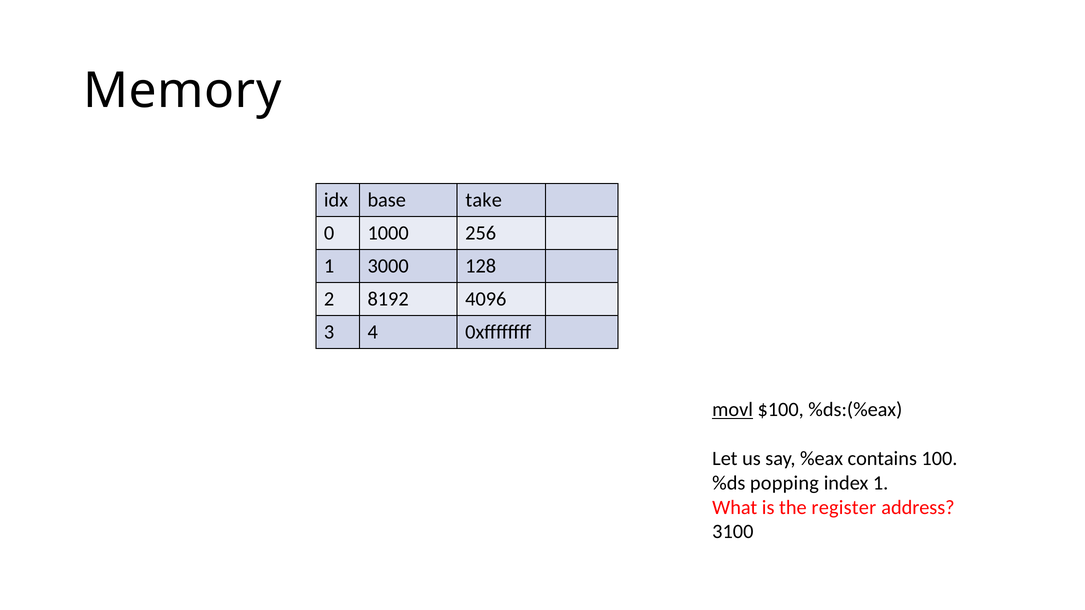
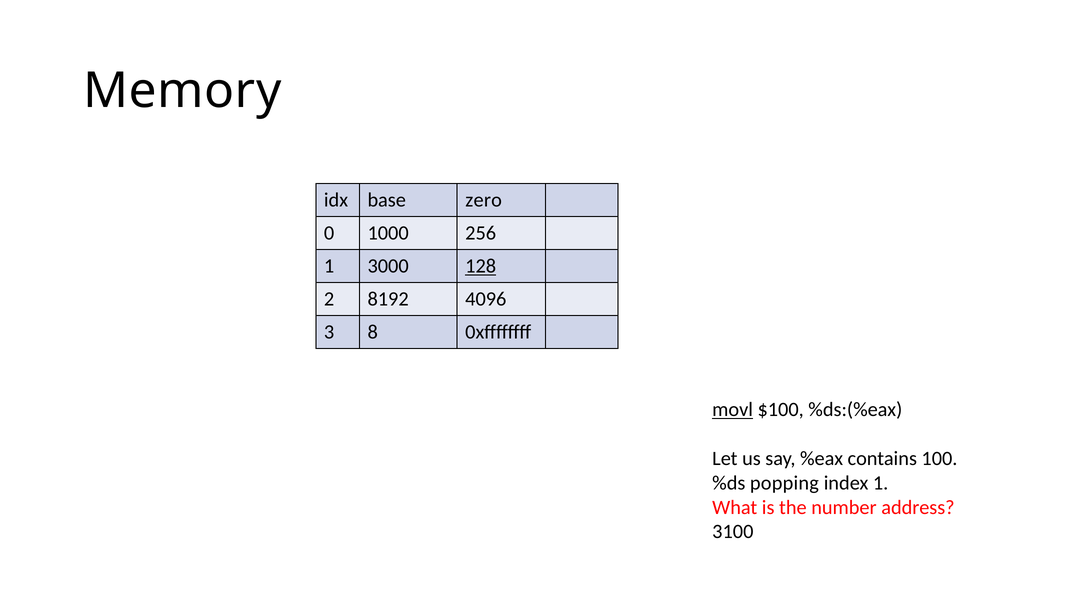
take: take -> zero
128 underline: none -> present
4: 4 -> 8
register: register -> number
